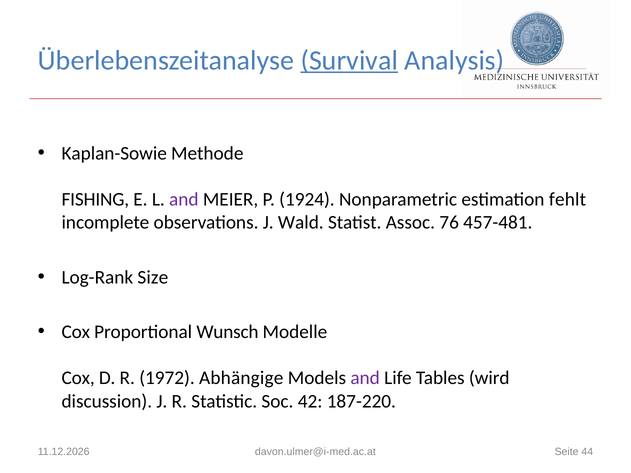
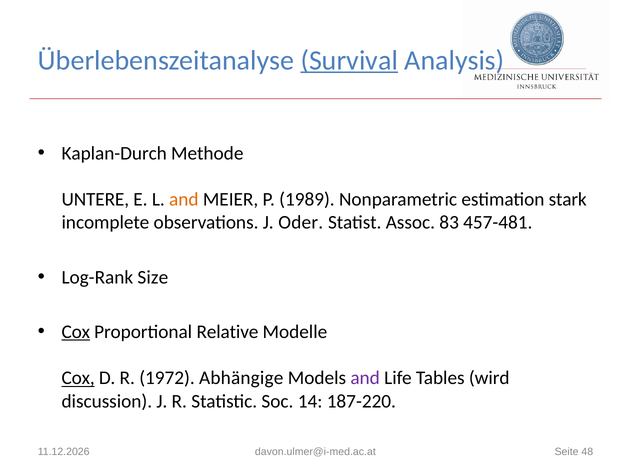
Kaplan-Sowie: Kaplan-Sowie -> Kaplan-Durch
FISHING: FISHING -> UNTERE
and at (184, 200) colour: purple -> orange
1924: 1924 -> 1989
fehlt: fehlt -> stark
Wald: Wald -> Oder
76: 76 -> 83
Cox at (76, 332) underline: none -> present
Wunsch: Wunsch -> Relative
Cox at (78, 378) underline: none -> present
42: 42 -> 14
44: 44 -> 48
